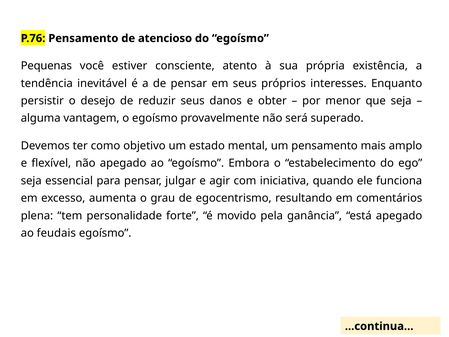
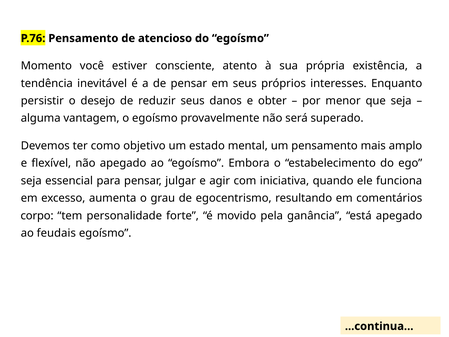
Pequenas: Pequenas -> Momento
plena: plena -> corpo
